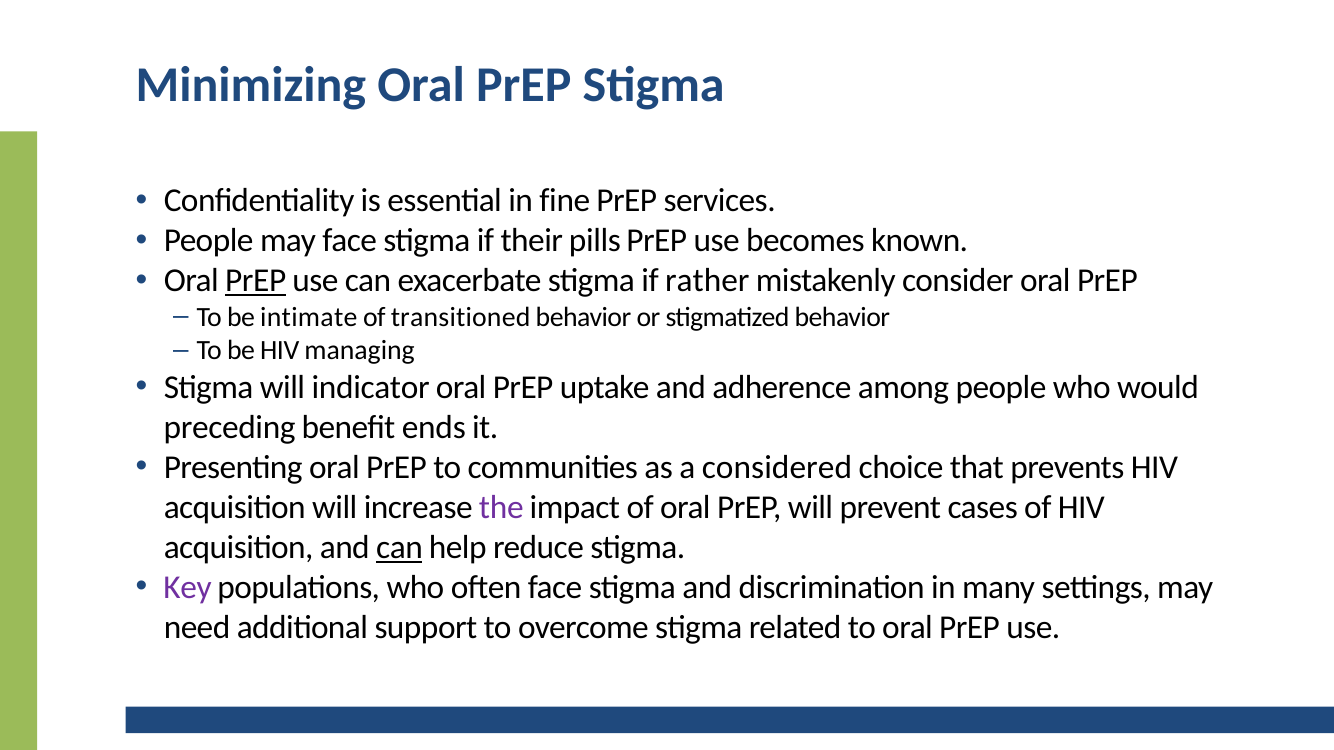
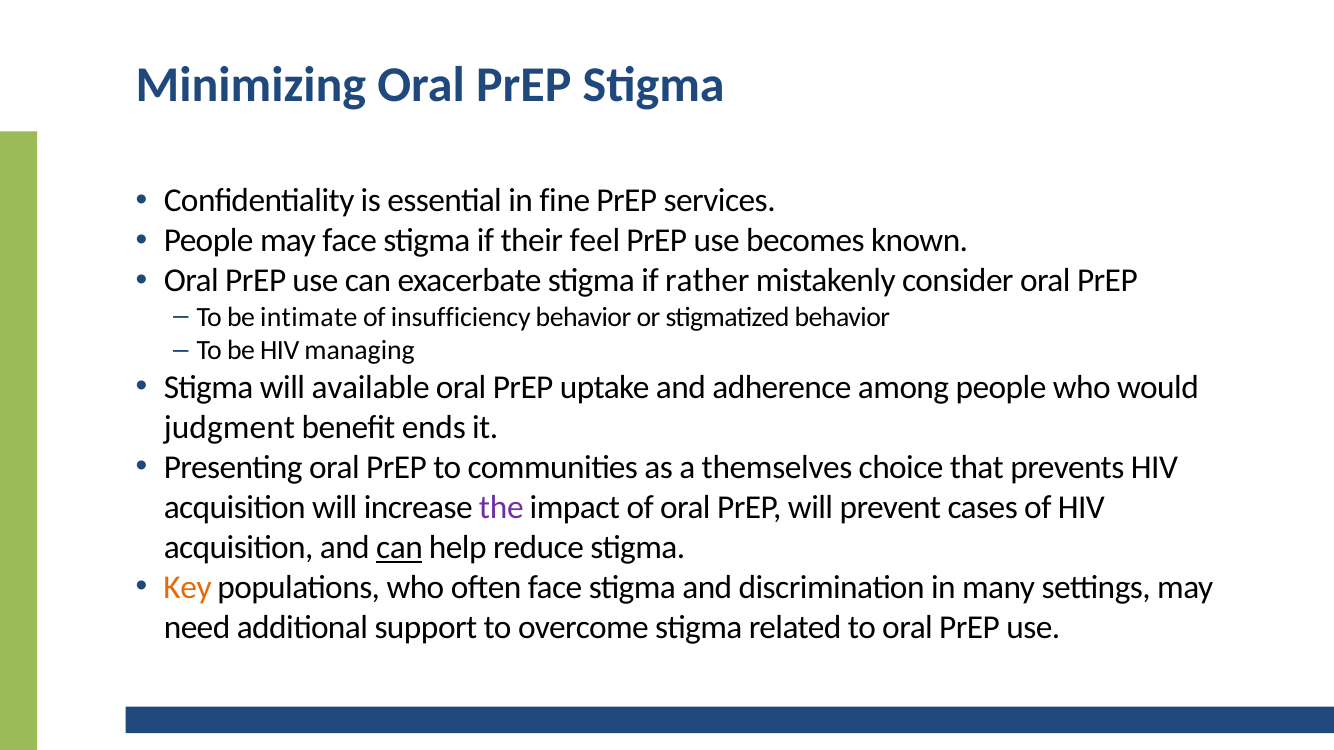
pills: pills -> feel
PrEP at (256, 281) underline: present -> none
transitioned: transitioned -> insufficiency
indicator: indicator -> available
preceding: preceding -> judgment
considered: considered -> themselves
Key colour: purple -> orange
